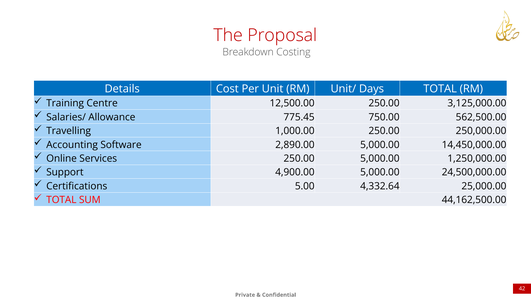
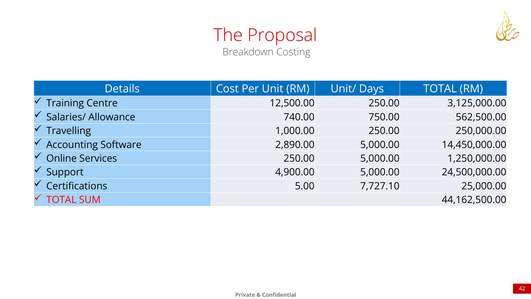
775.45: 775.45 -> 740.00
4,332.64: 4,332.64 -> 7,727.10
